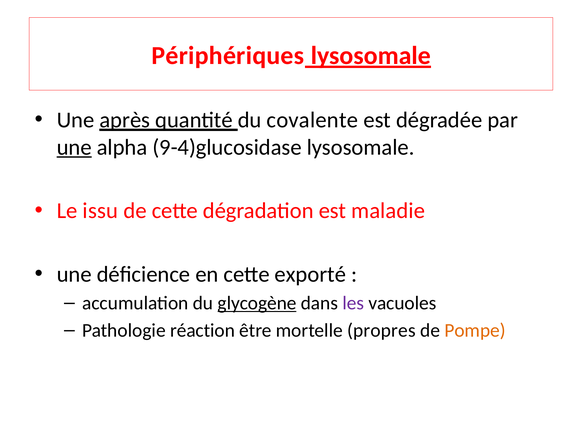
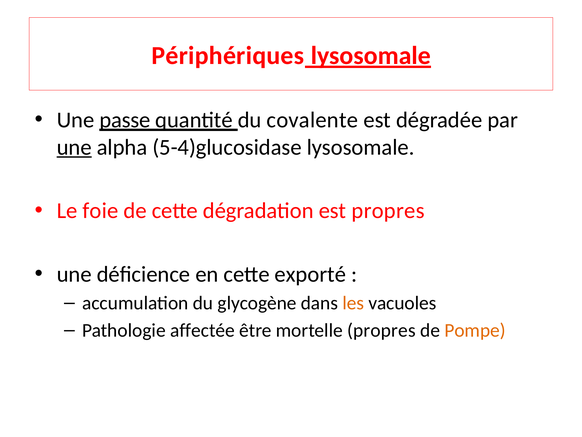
après: après -> passe
9-4)glucosidase: 9-4)glucosidase -> 5-4)glucosidase
issu: issu -> foie
est maladie: maladie -> propres
glycogène underline: present -> none
les colour: purple -> orange
réaction: réaction -> affectée
